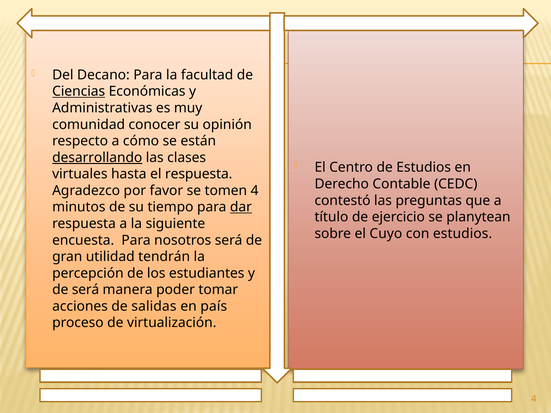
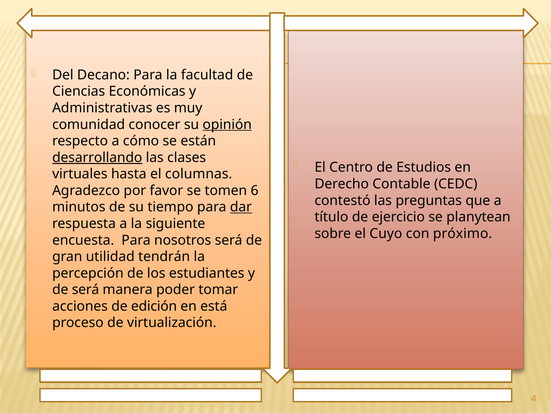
Ciencias underline: present -> none
opinión underline: none -> present
el respuesta: respuesta -> columnas
tomen 4: 4 -> 6
con estudios: estudios -> próximo
salidas: salidas -> edición
país: país -> está
